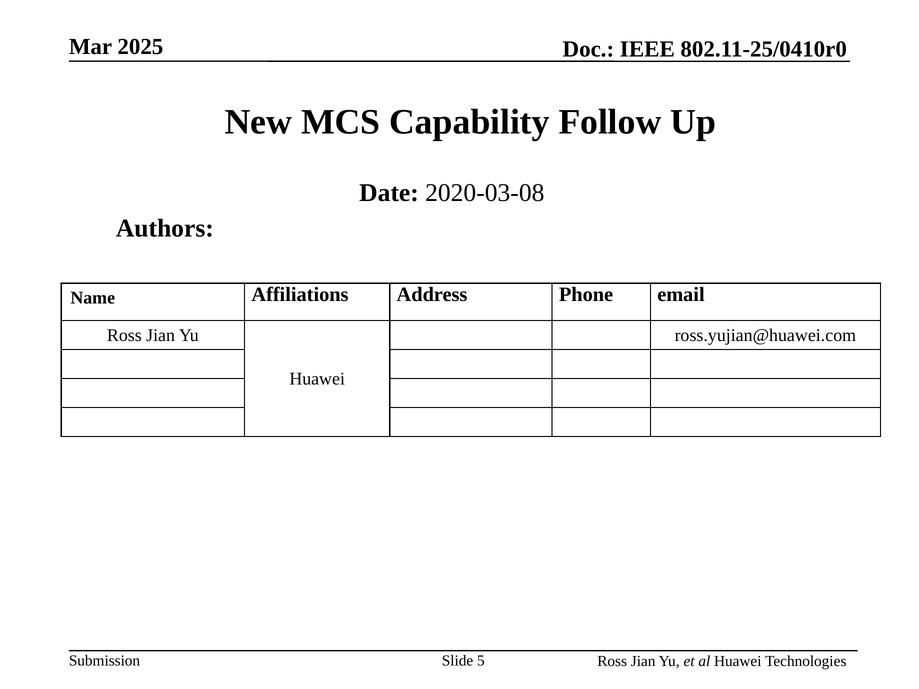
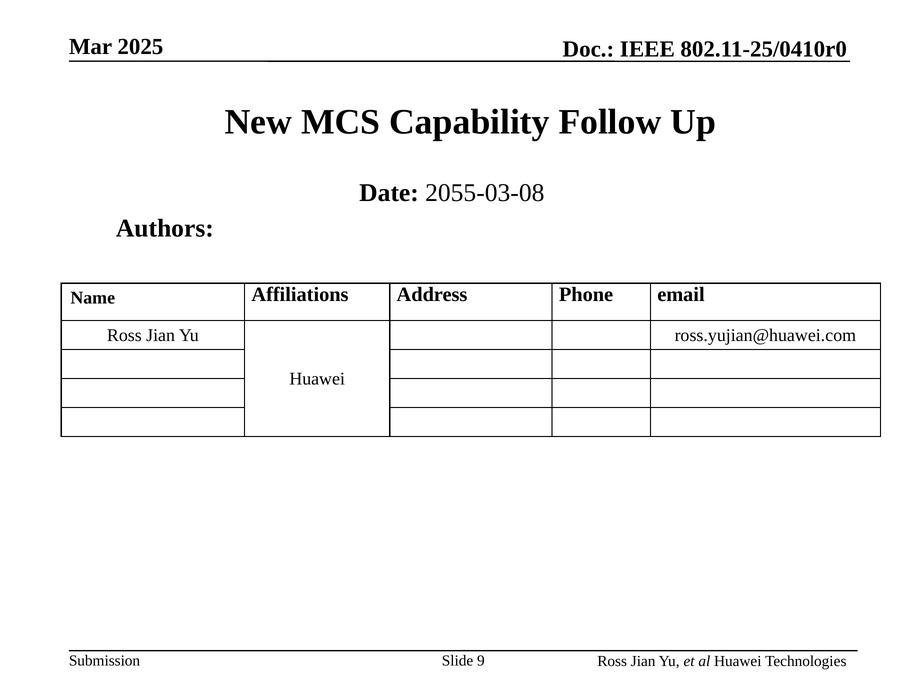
2020-03-08: 2020-03-08 -> 2055-03-08
5: 5 -> 9
